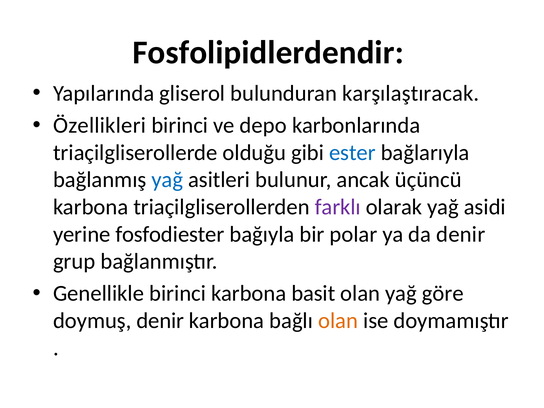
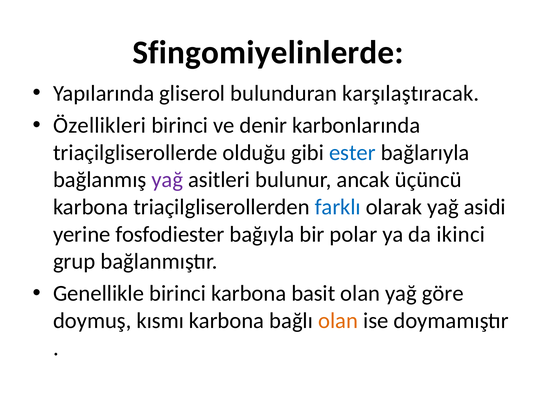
Fosfolipidlerdendir: Fosfolipidlerdendir -> Sfingomiyelinlerde
depo: depo -> denir
yağ at (167, 180) colour: blue -> purple
farklı colour: purple -> blue
da denir: denir -> ikinci
doymuş denir: denir -> kısmı
